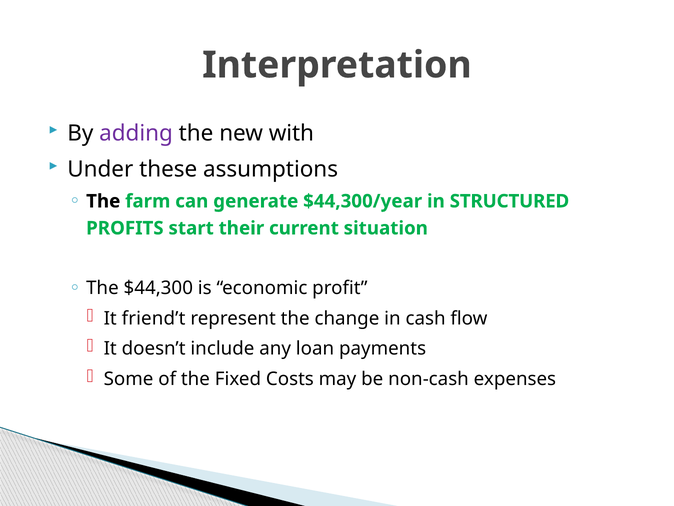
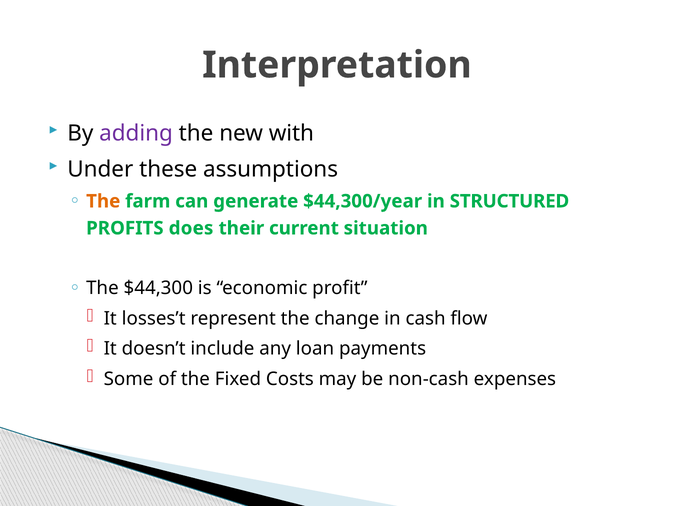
The at (103, 201) colour: black -> orange
start: start -> does
friend’t: friend’t -> losses’t
